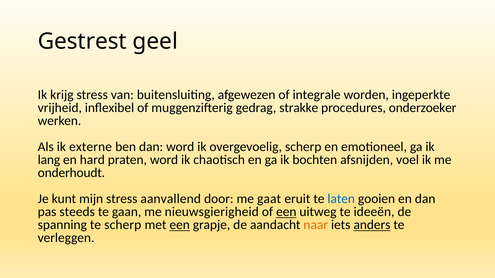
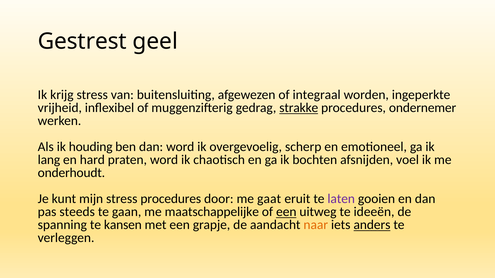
integrale: integrale -> integraal
strakke underline: none -> present
onderzoeker: onderzoeker -> ondernemer
externe: externe -> houding
stress aanvallend: aanvallend -> procedures
laten colour: blue -> purple
nieuwsgierigheid: nieuwsgierigheid -> maatschappelijke
te scherp: scherp -> kansen
een at (180, 225) underline: present -> none
